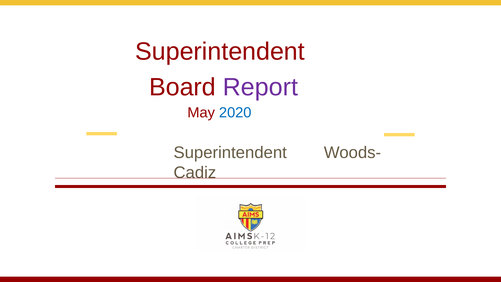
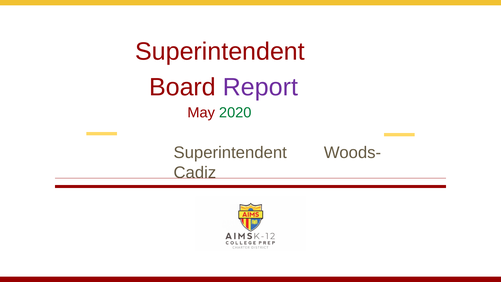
2020 colour: blue -> green
